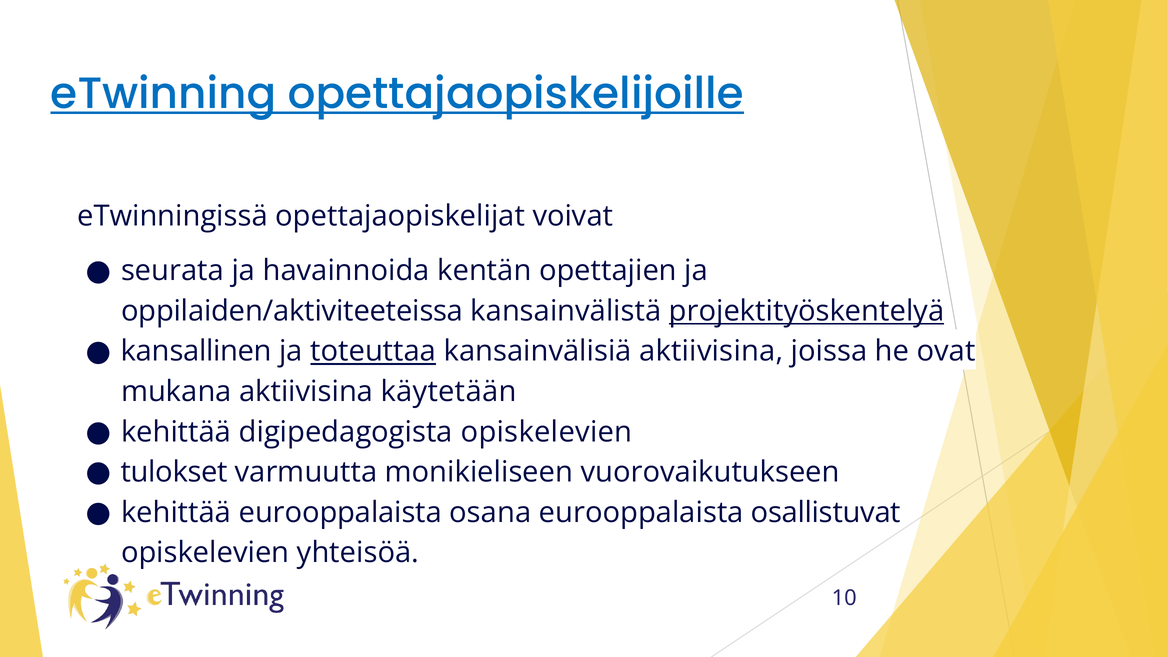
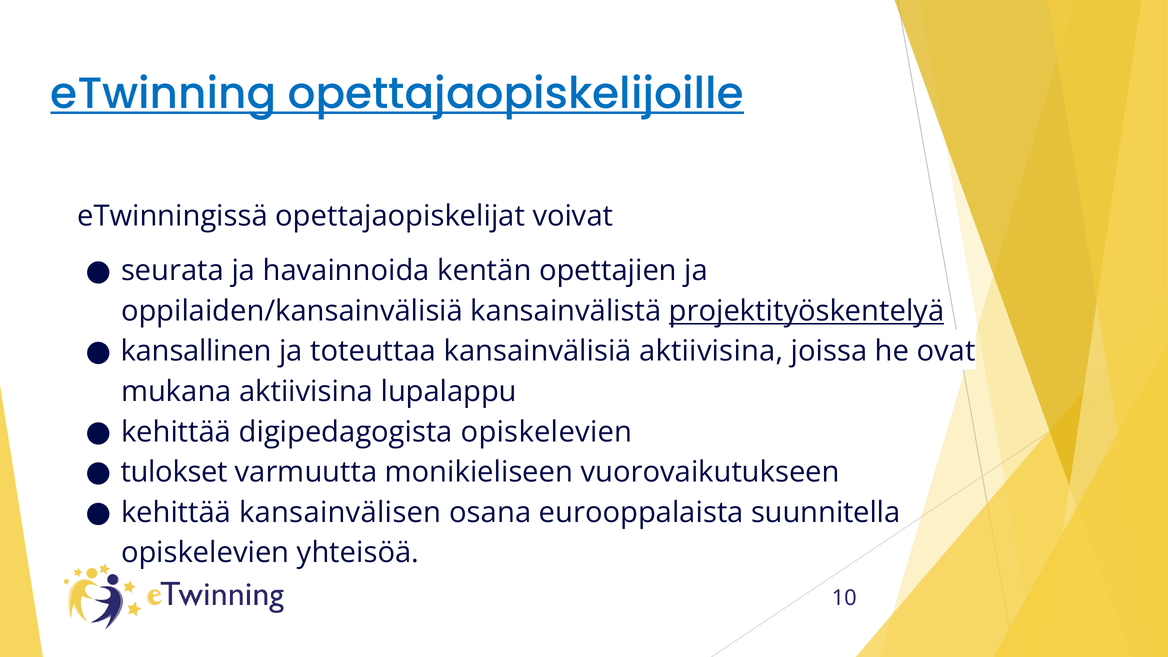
oppilaiden/aktiviteeteissa: oppilaiden/aktiviteeteissa -> oppilaiden/kansainvälisiä
toteuttaa underline: present -> none
käytetään: käytetään -> lupalappu
kehittää eurooppalaista: eurooppalaista -> kansainvälisen
osallistuvat: osallistuvat -> suunnitella
